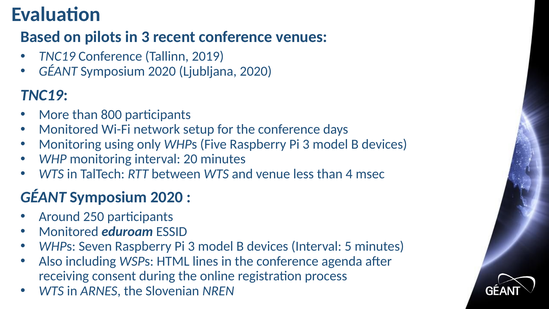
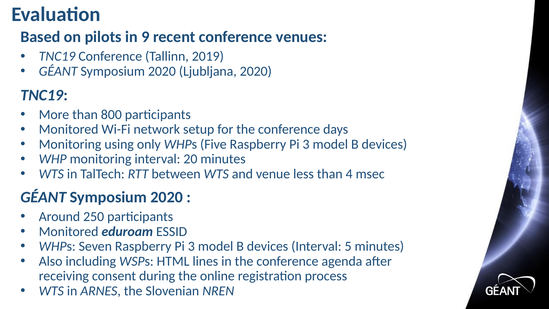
in 3: 3 -> 9
